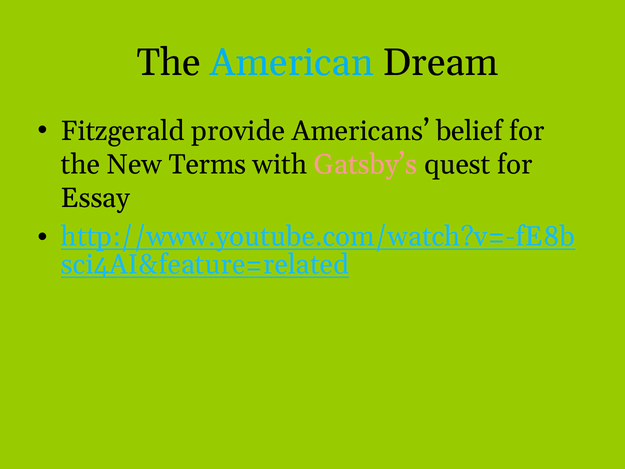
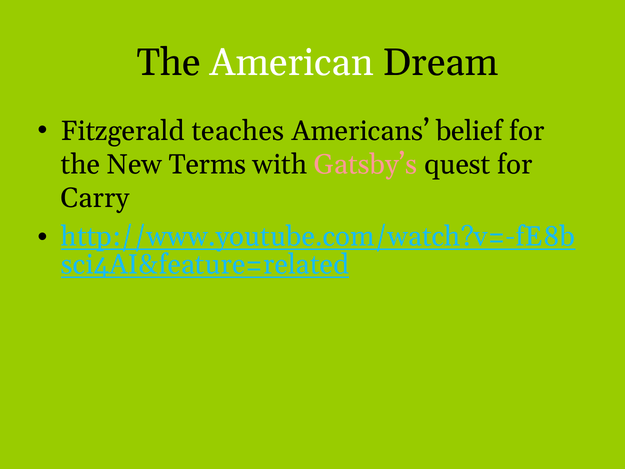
American colour: light blue -> white
provide: provide -> teaches
Essay: Essay -> Carry
